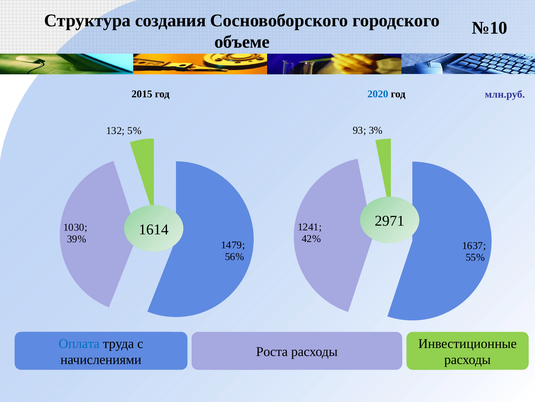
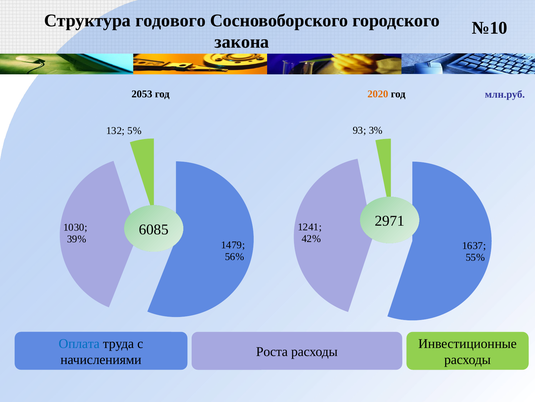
создания: создания -> годового
объеме: объеме -> закона
2015: 2015 -> 2053
2020 colour: blue -> orange
1614: 1614 -> 6085
